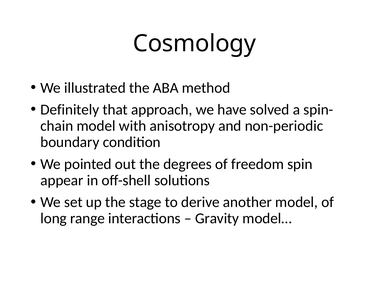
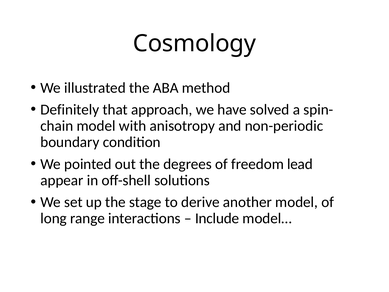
spin: spin -> lead
Gravity: Gravity -> Include
